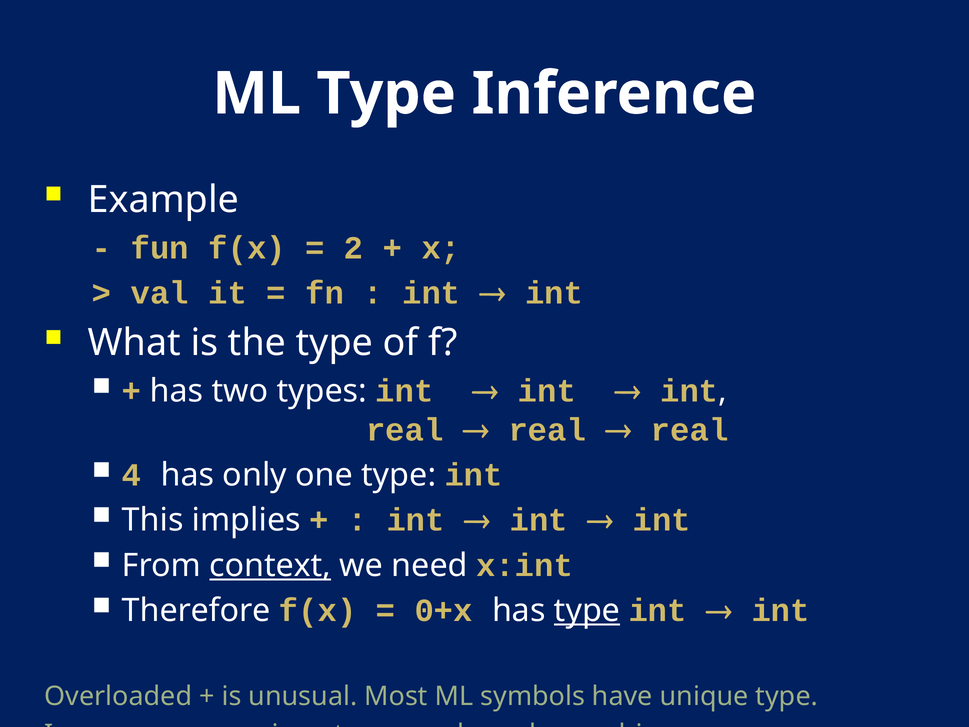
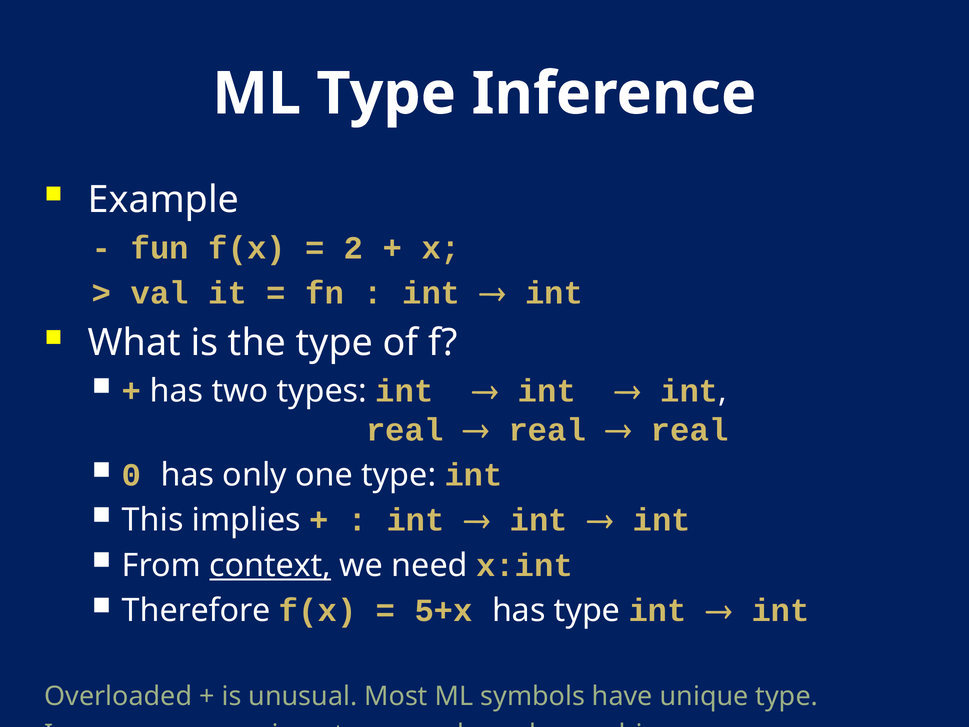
4: 4 -> 0
0+x: 0+x -> 5+x
type at (587, 611) underline: present -> none
